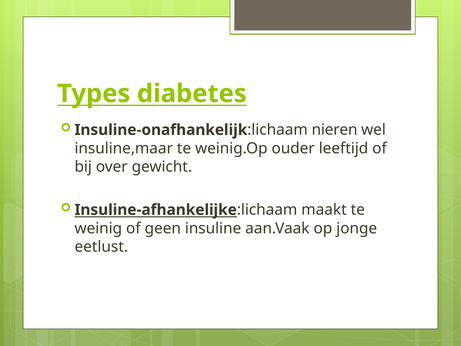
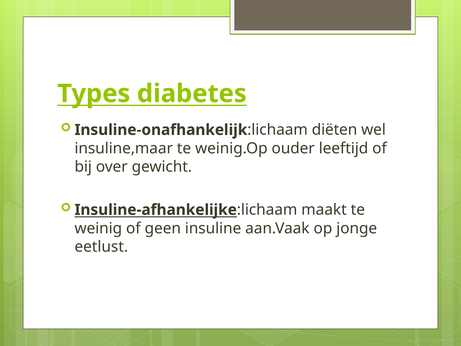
nieren: nieren -> diëten
